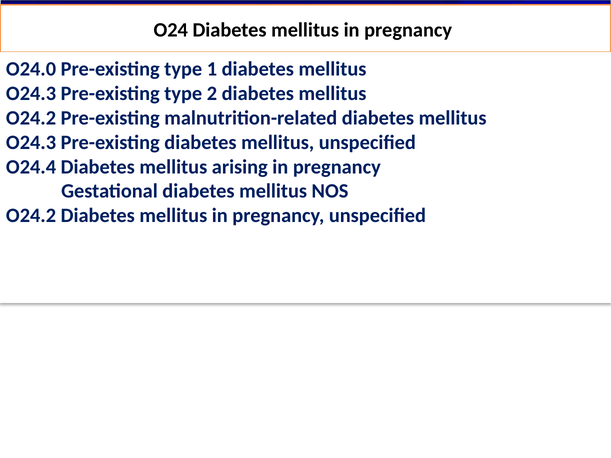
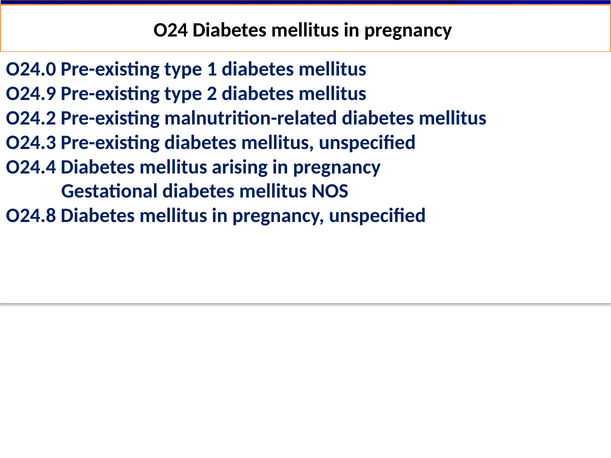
O24.3 at (31, 94): O24.3 -> O24.9
O24.2 at (31, 216): O24.2 -> O24.8
